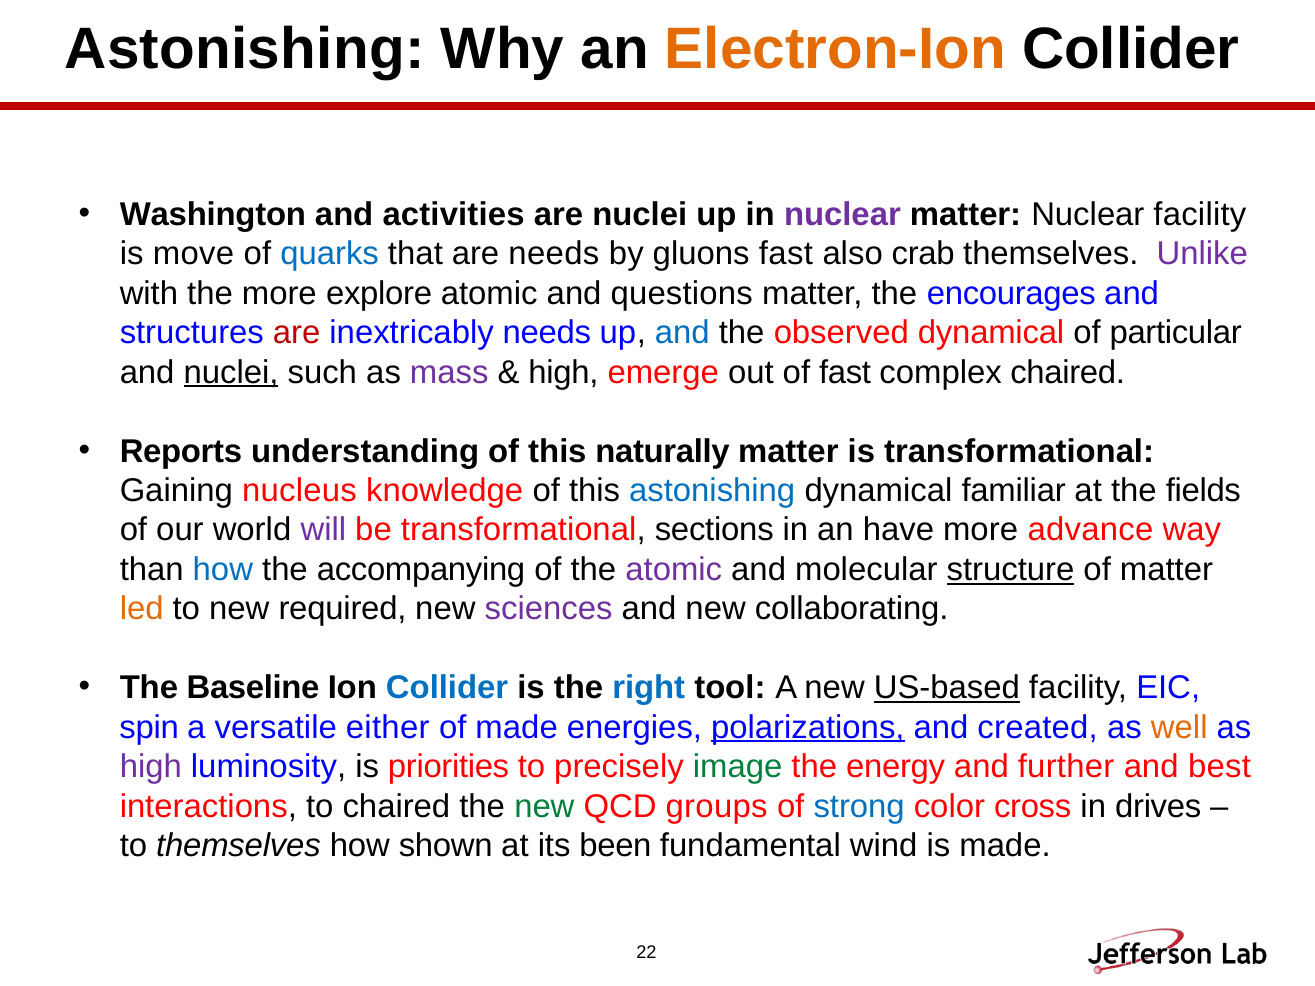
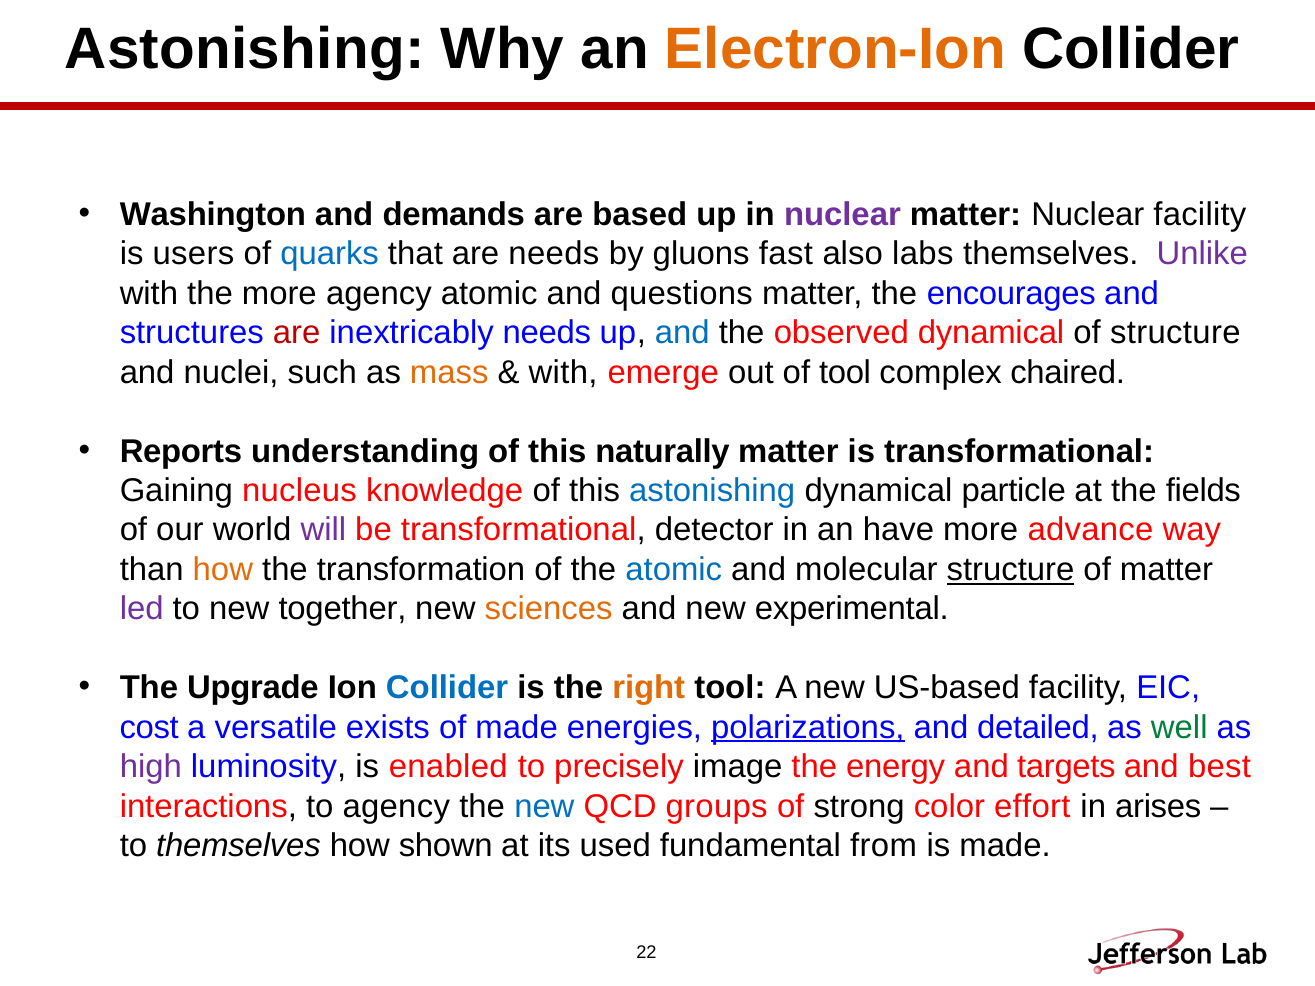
activities: activities -> demands
are nuclei: nuclei -> based
move: move -> users
crab: crab -> labs
more explore: explore -> agency
of particular: particular -> structure
nuclei at (231, 372) underline: present -> none
mass colour: purple -> orange
high at (563, 372): high -> with
of fast: fast -> tool
familiar: familiar -> particle
sections: sections -> detector
how at (223, 570) colour: blue -> orange
accompanying: accompanying -> transformation
atomic at (674, 570) colour: purple -> blue
led colour: orange -> purple
required: required -> together
sciences colour: purple -> orange
collaborating: collaborating -> experimental
Baseline: Baseline -> Upgrade
right colour: blue -> orange
US-based underline: present -> none
spin: spin -> cost
either: either -> exists
created: created -> detailed
well colour: orange -> green
priorities: priorities -> enabled
image colour: green -> black
further: further -> targets
to chaired: chaired -> agency
new at (544, 806) colour: green -> blue
strong colour: blue -> black
cross: cross -> effort
drives: drives -> arises
been: been -> used
wind: wind -> from
